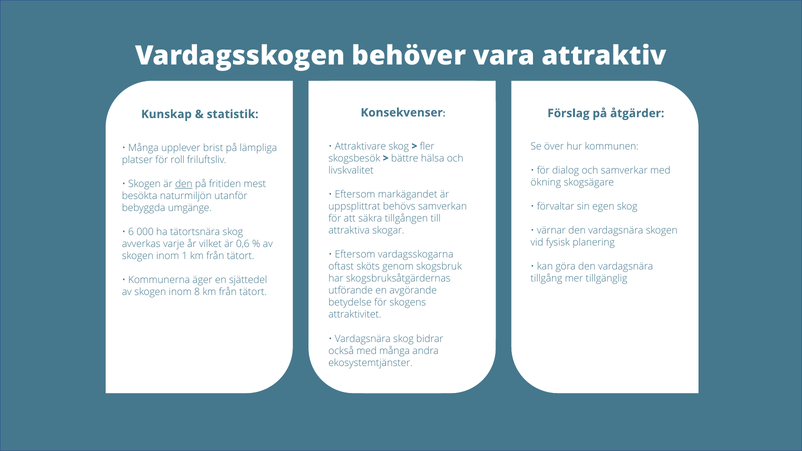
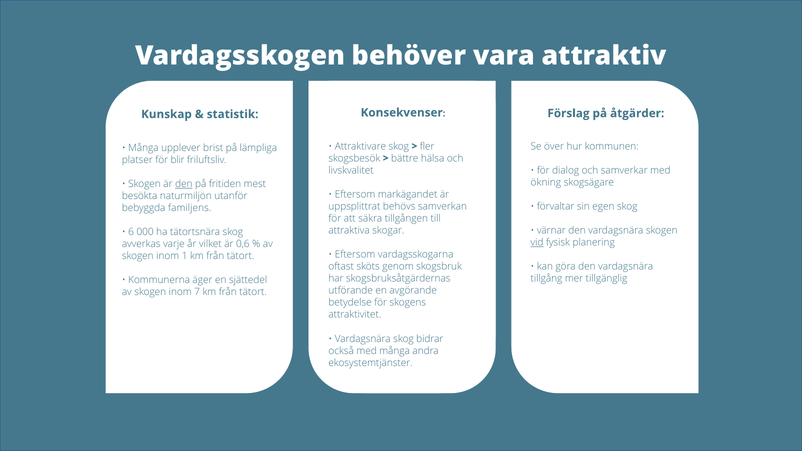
roll: roll -> blir
umgänge: umgänge -> familjens
vid underline: none -> present
8: 8 -> 7
